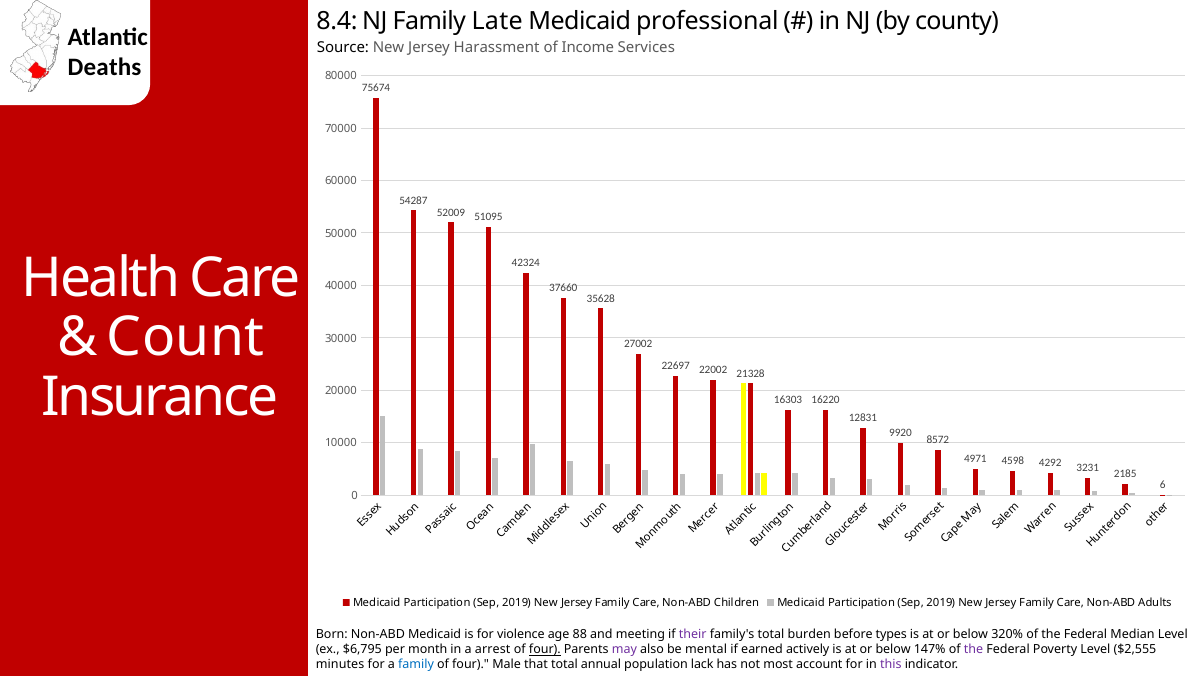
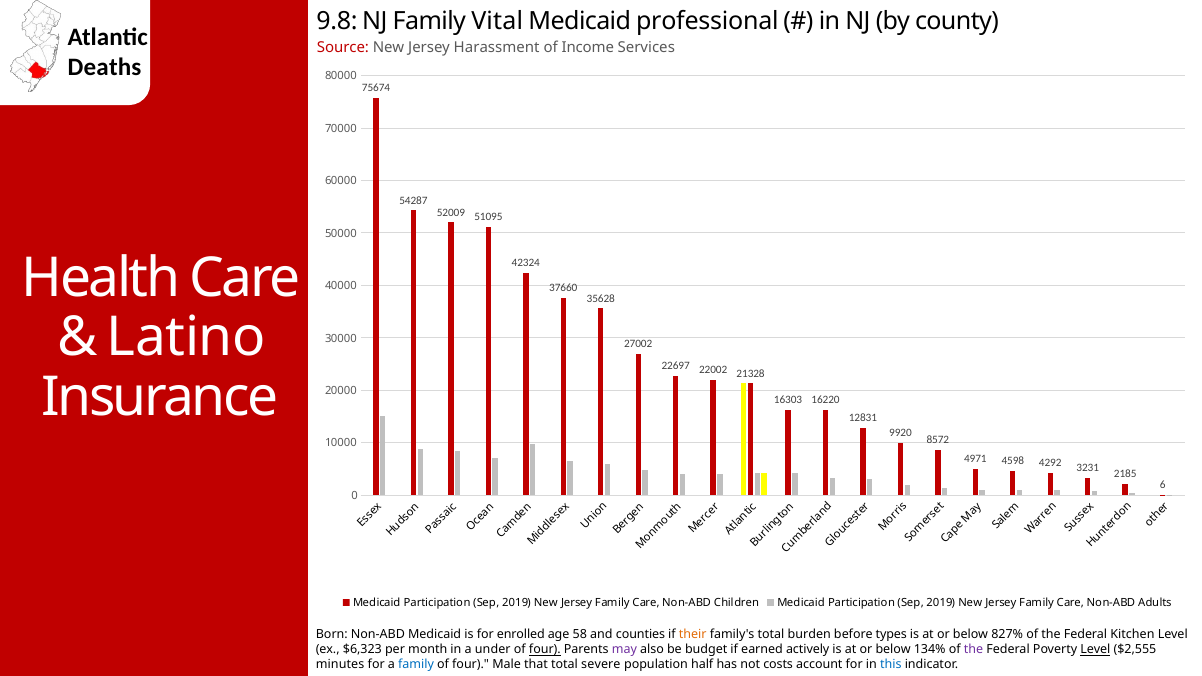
8.4: 8.4 -> 9.8
Late: Late -> Vital
Source colour: black -> red
Count: Count -> Latino
violence: violence -> enrolled
88: 88 -> 58
meeting: meeting -> counties
their colour: purple -> orange
320%: 320% -> 827%
Median: Median -> Kitchen
$6,795: $6,795 -> $6,323
arrest: arrest -> under
mental: mental -> budget
147%: 147% -> 134%
Level at (1095, 650) underline: none -> present
annual: annual -> severe
lack: lack -> half
most: most -> costs
this colour: purple -> blue
